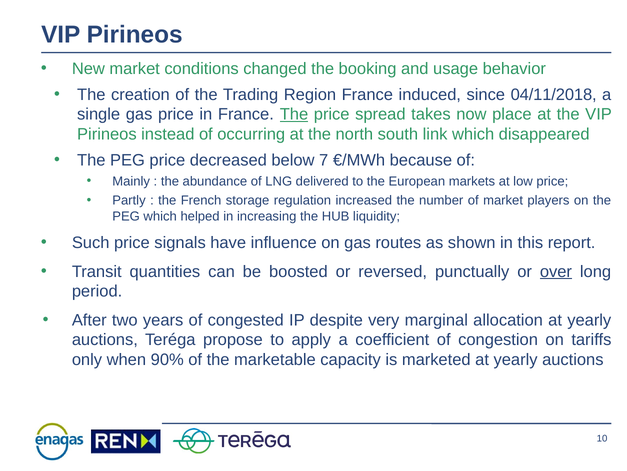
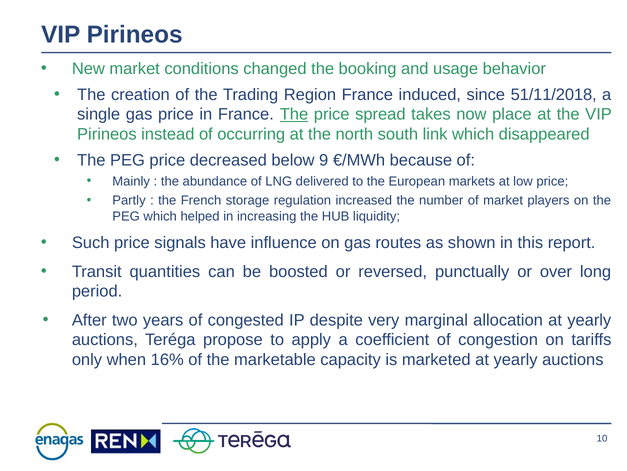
04/11/2018: 04/11/2018 -> 51/11/2018
7: 7 -> 9
over underline: present -> none
90%: 90% -> 16%
